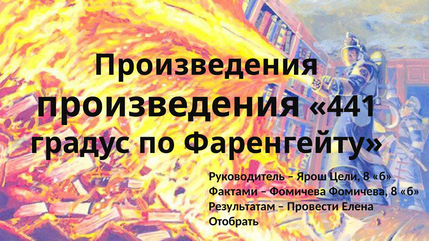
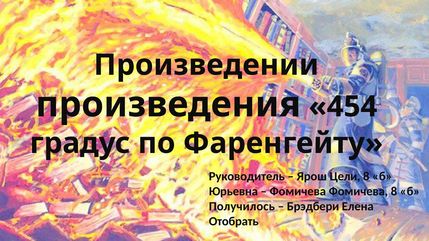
Произведения at (206, 65): Произведения -> Произведении
441: 441 -> 454
Фактами: Фактами -> Юрьевна
Результатам: Результатам -> Получилось
Провести: Провести -> Брэдбери
